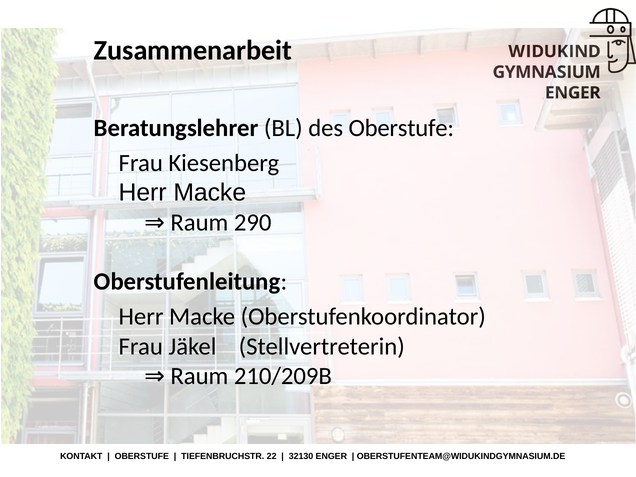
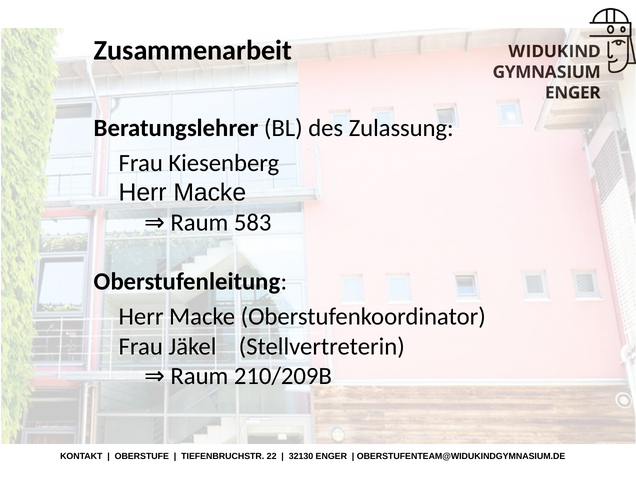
des Oberstufe: Oberstufe -> Zulassung
290: 290 -> 583
